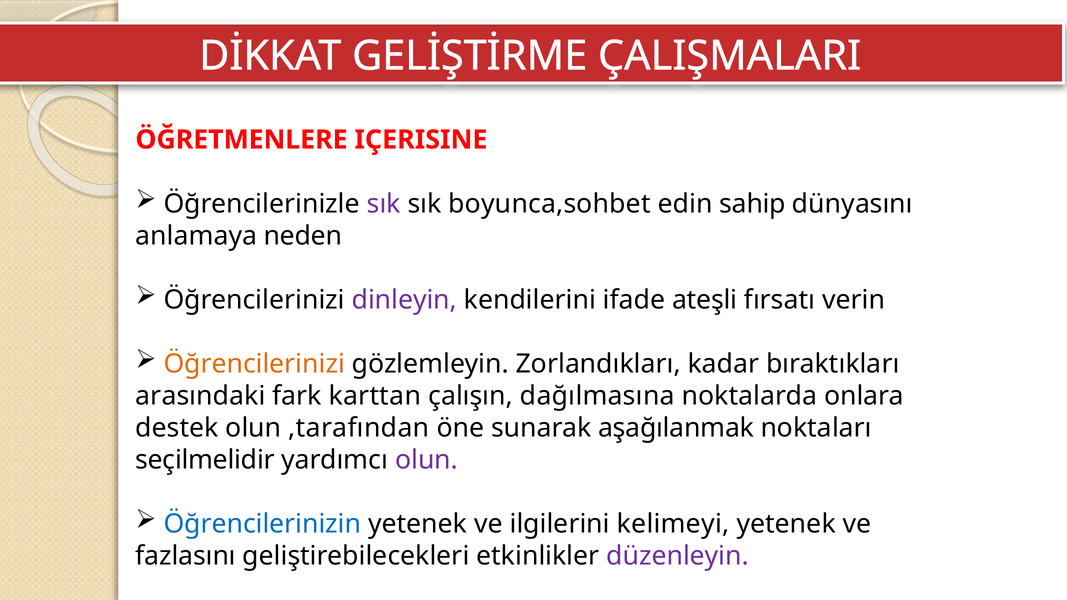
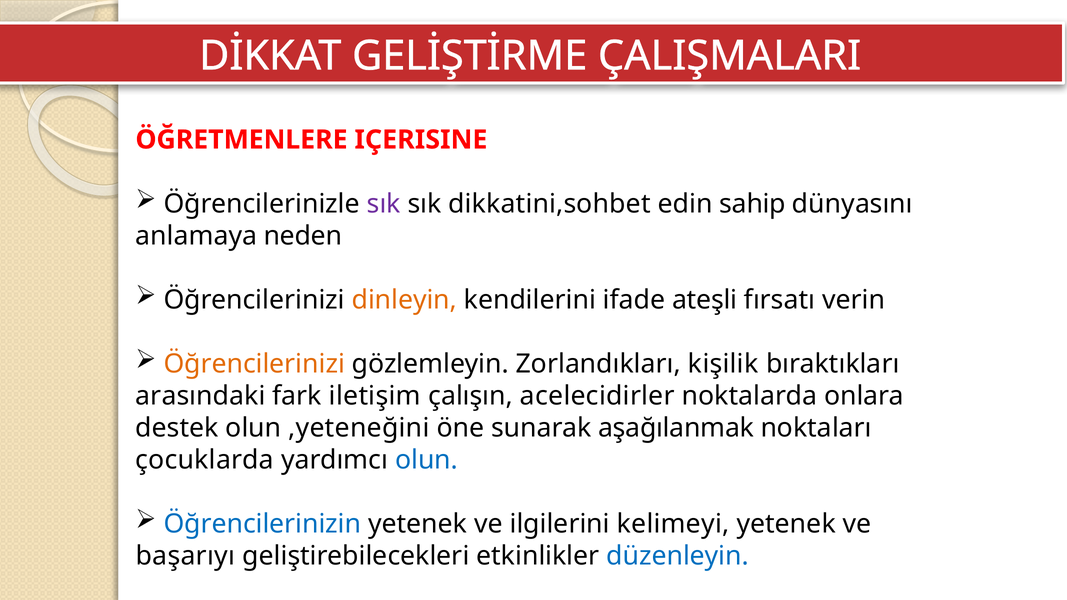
boyunca,sohbet: boyunca,sohbet -> dikkatini,sohbet
dinleyin colour: purple -> orange
kadar: kadar -> kişilik
karttan: karttan -> iletişim
dağılmasına: dağılmasına -> acelecidirler
,tarafından: ,tarafından -> ,yeteneğini
seçilmelidir: seçilmelidir -> çocuklarda
olun at (427, 460) colour: purple -> blue
fazlasını: fazlasını -> başarıyı
düzenleyin colour: purple -> blue
